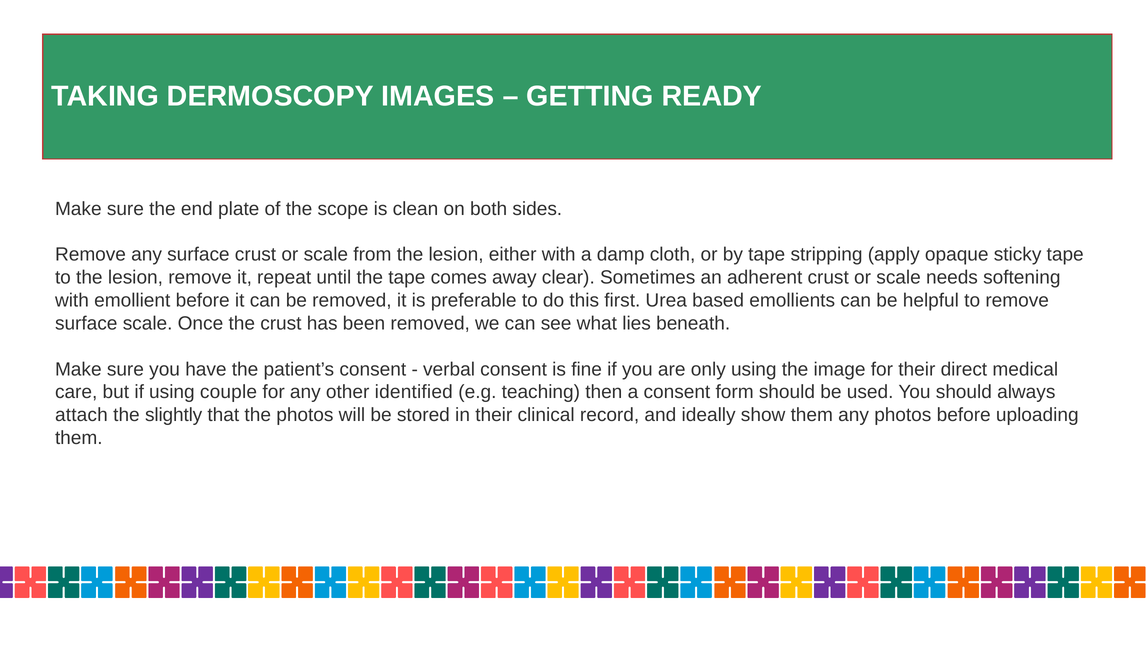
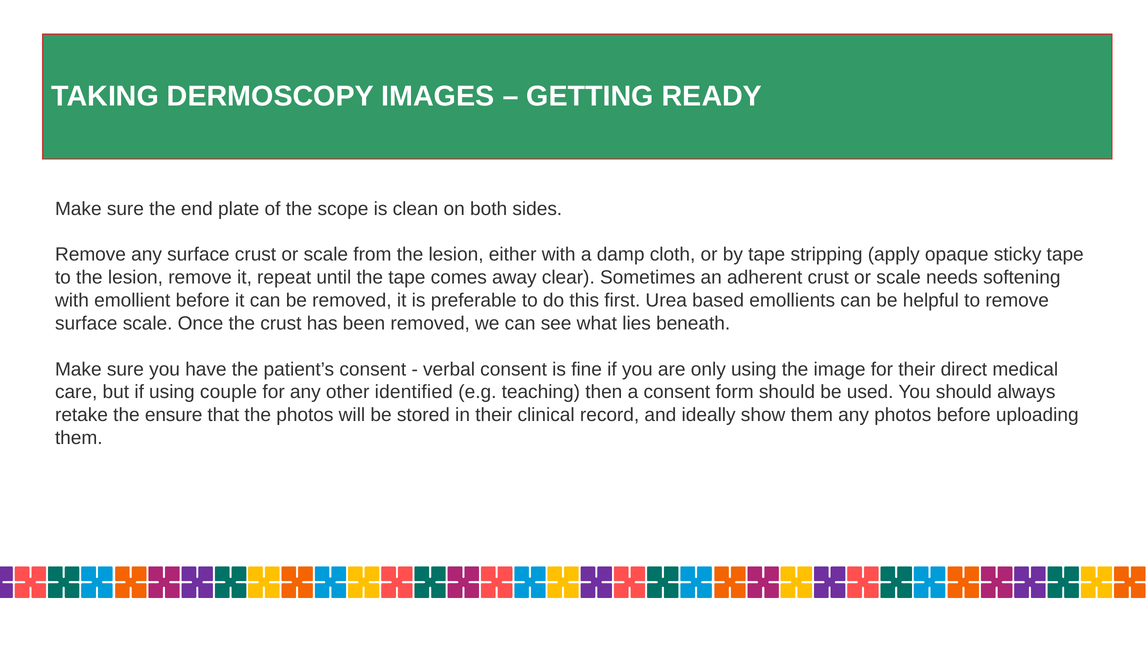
attach: attach -> retake
slightly: slightly -> ensure
